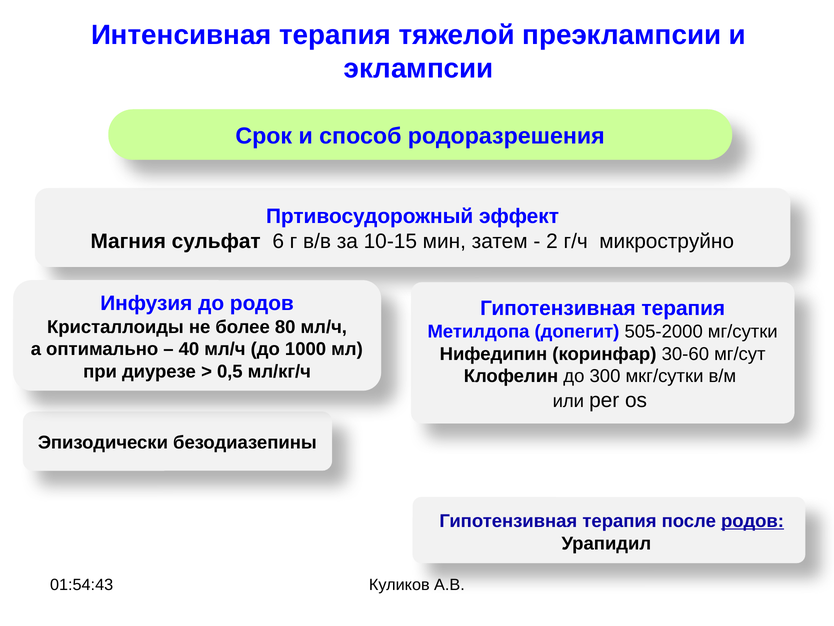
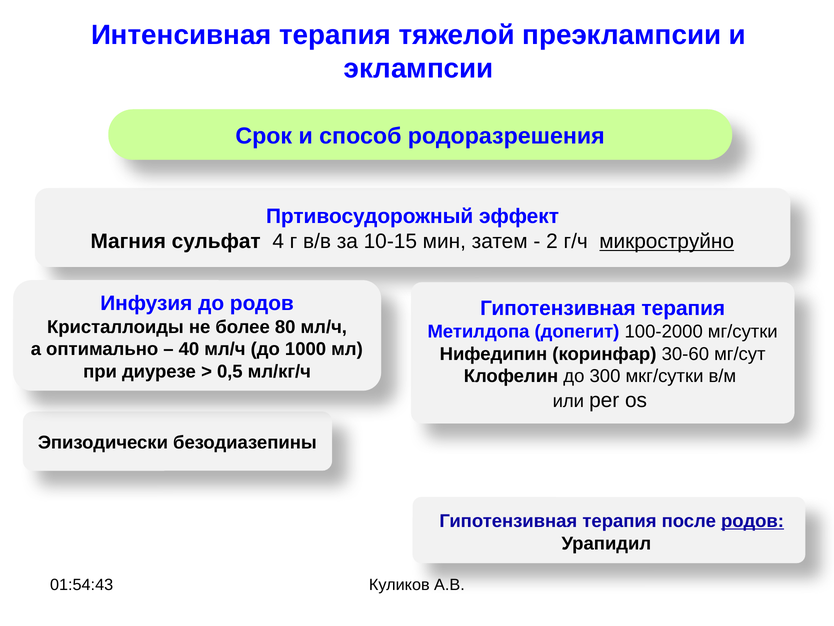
6: 6 -> 4
микроструйно underline: none -> present
505-2000: 505-2000 -> 100-2000
